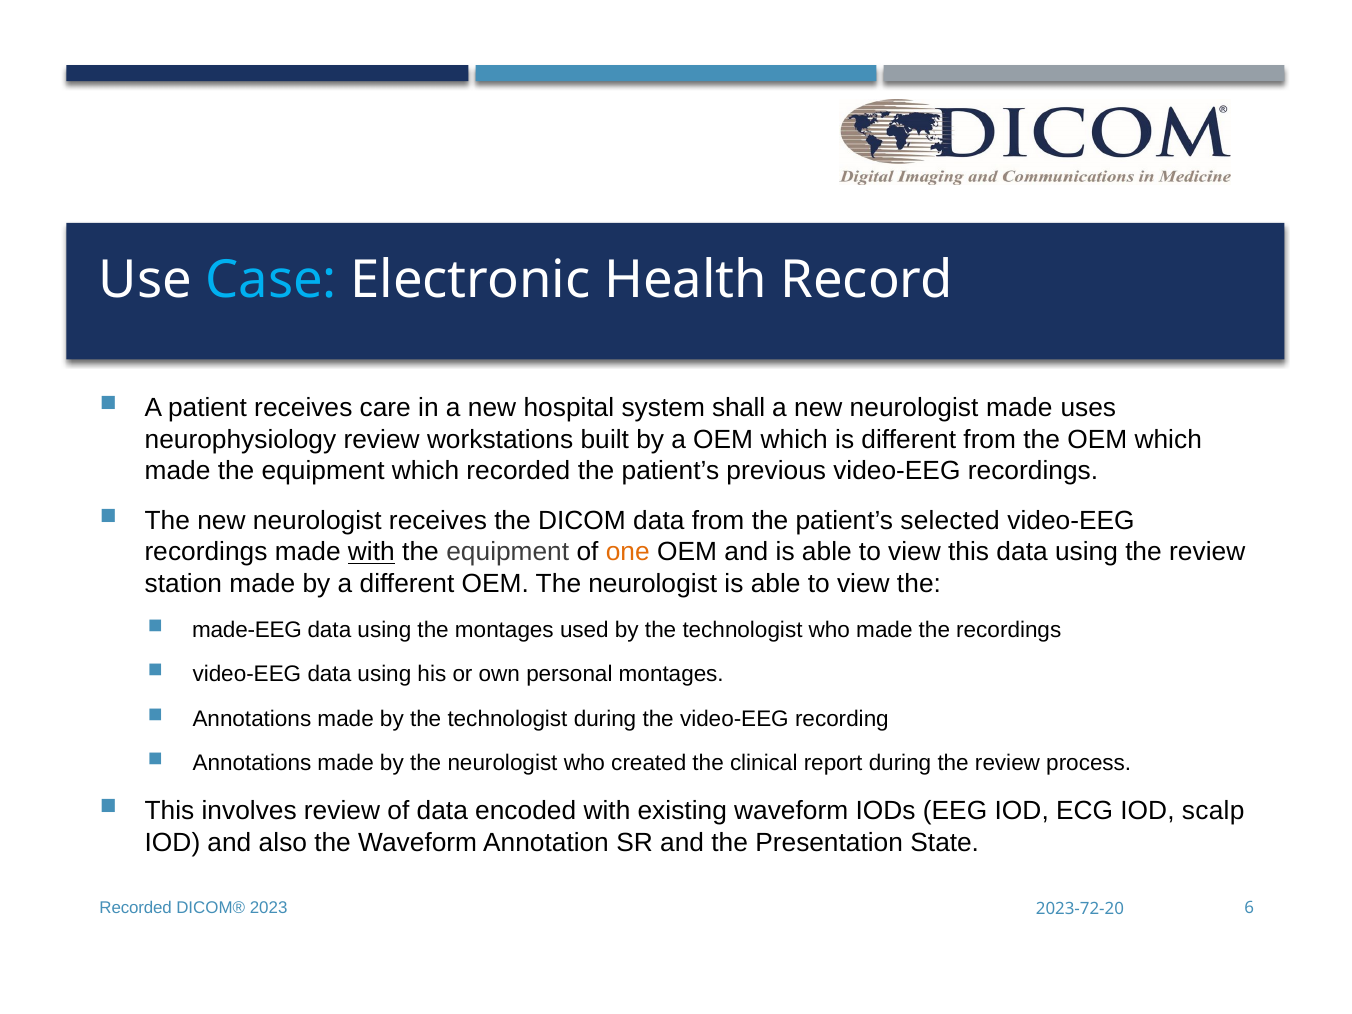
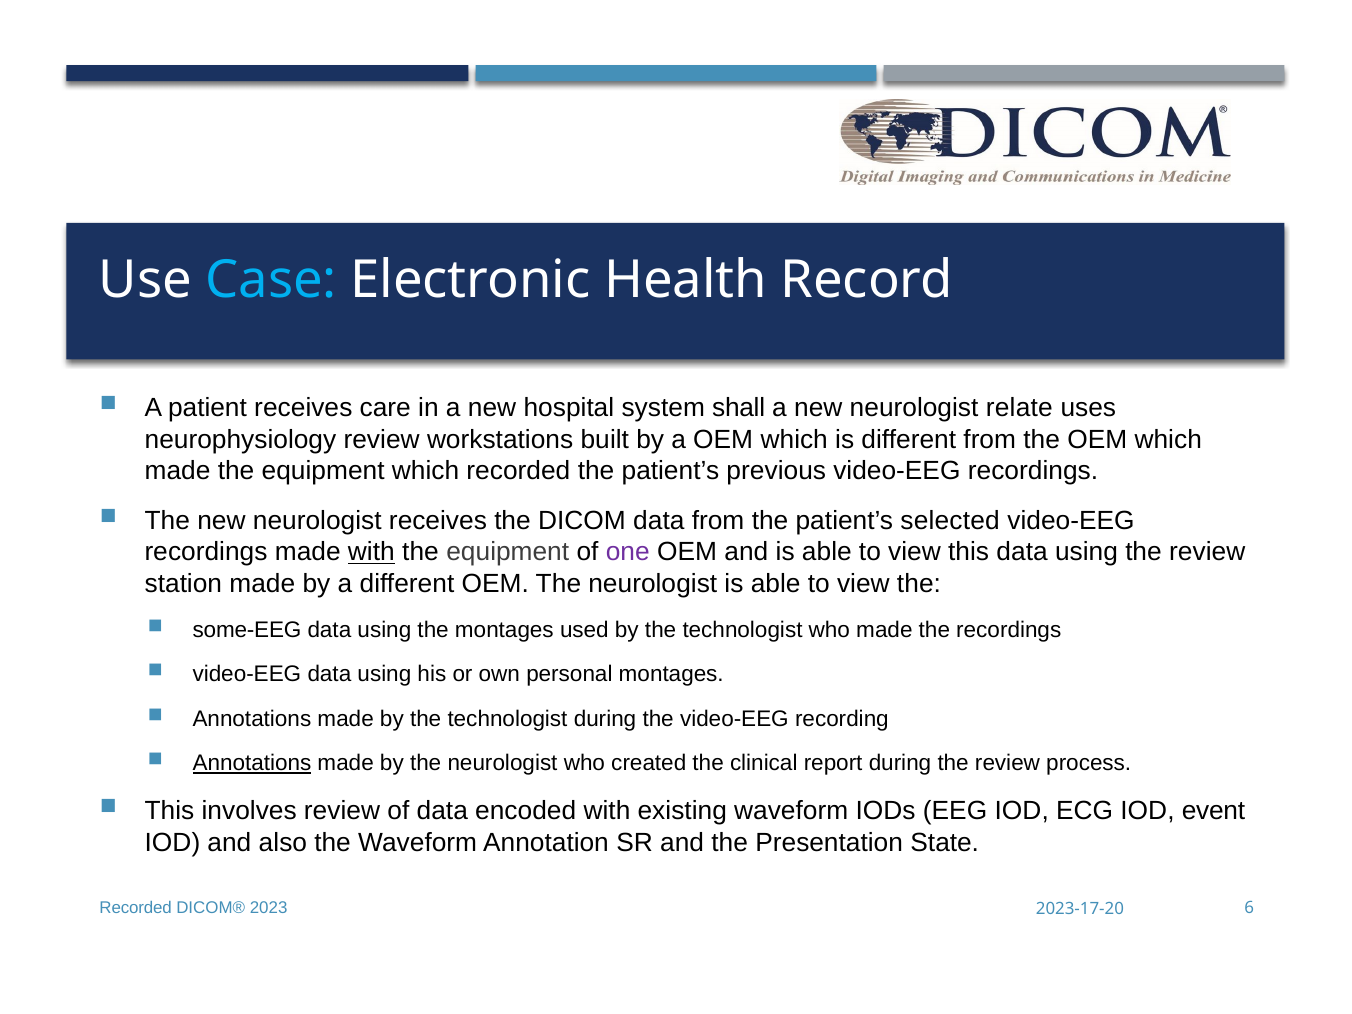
neurologist made: made -> relate
one colour: orange -> purple
made-EEG: made-EEG -> some-EEG
Annotations at (252, 763) underline: none -> present
scalp: scalp -> event
2023-72-20: 2023-72-20 -> 2023-17-20
